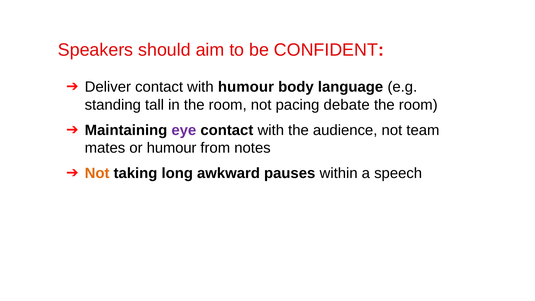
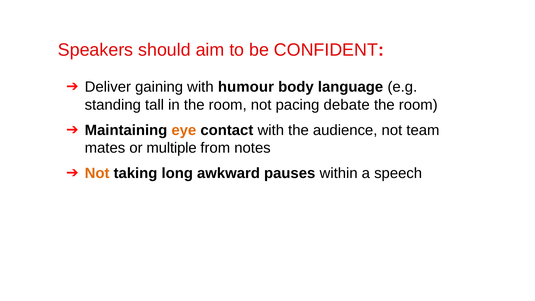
Deliver contact: contact -> gaining
eye colour: purple -> orange
or humour: humour -> multiple
